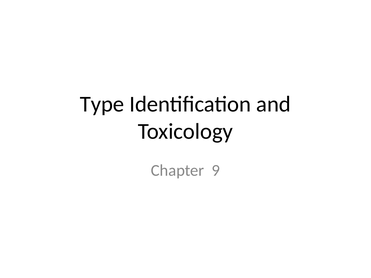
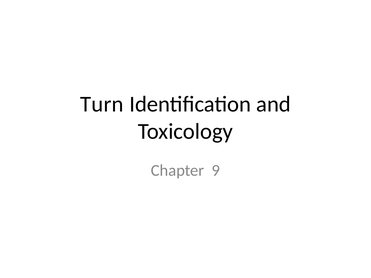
Type: Type -> Turn
